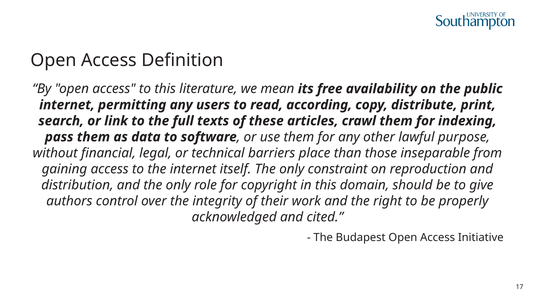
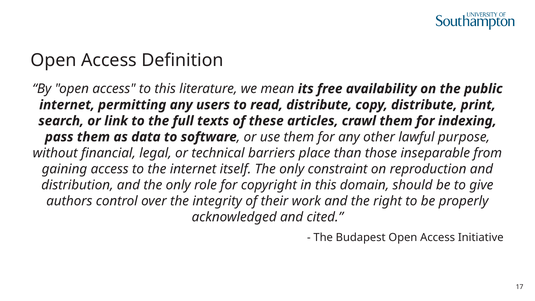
read according: according -> distribute
